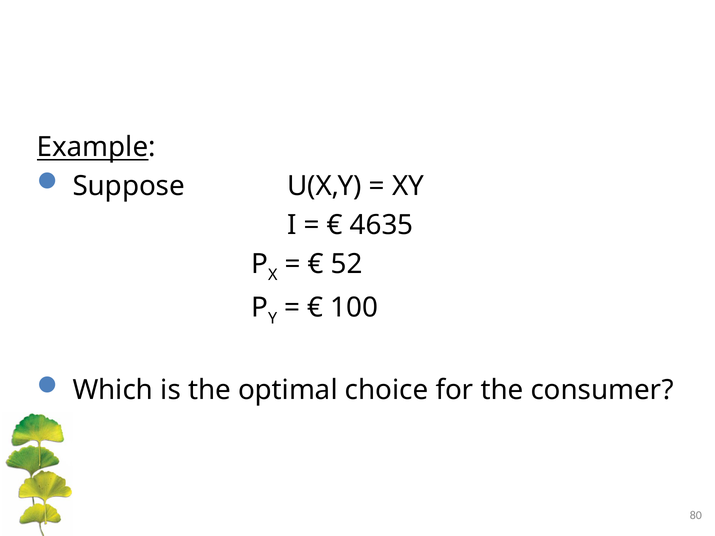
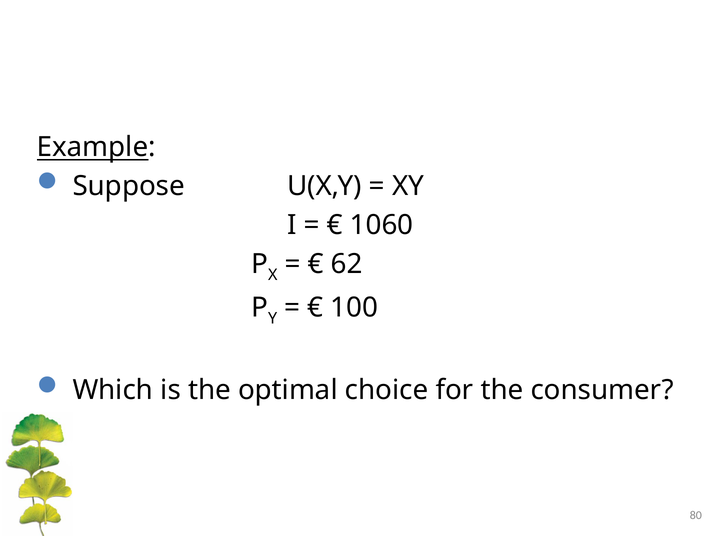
4635: 4635 -> 1060
52: 52 -> 62
